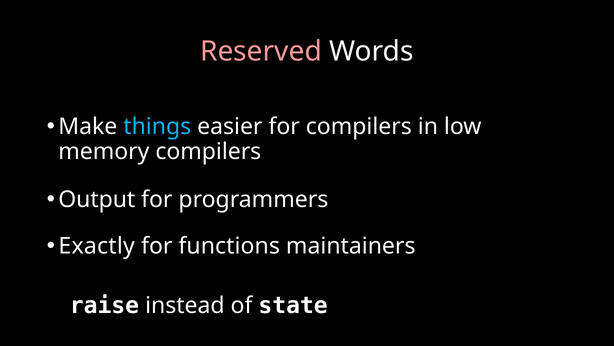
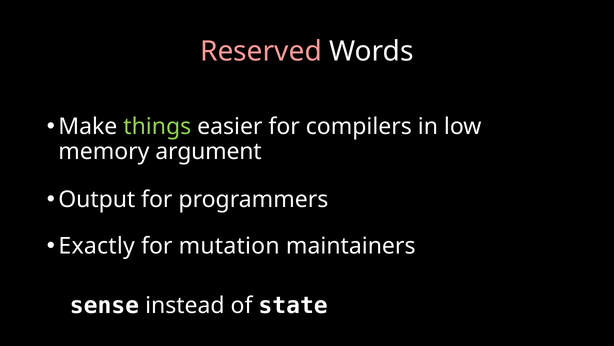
things colour: light blue -> light green
memory compilers: compilers -> argument
functions: functions -> mutation
raise: raise -> sense
